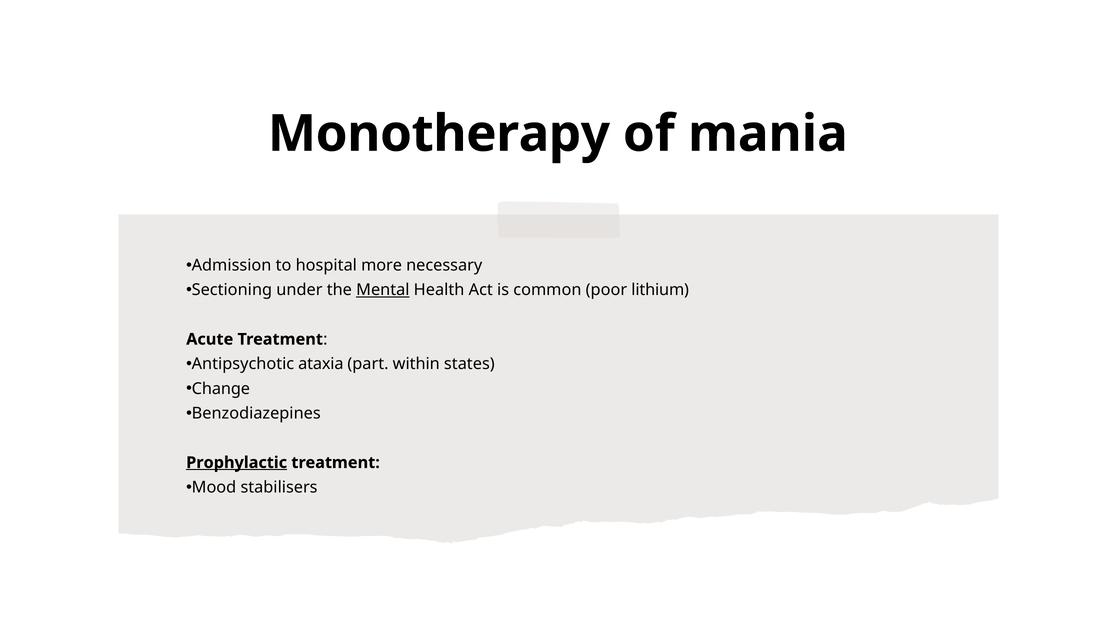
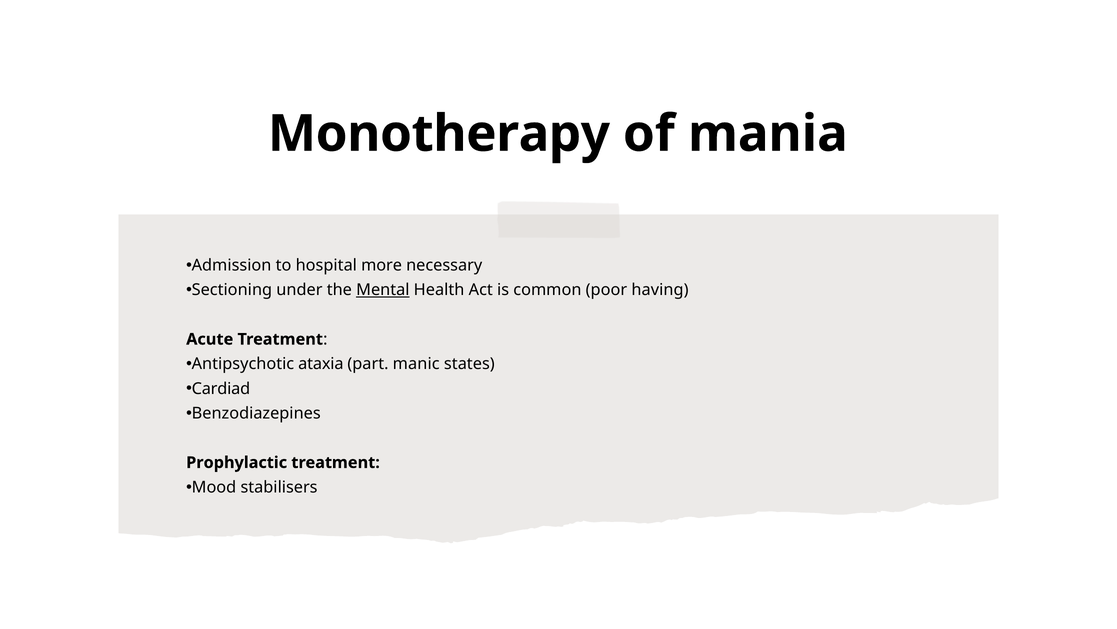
lithium: lithium -> having
within: within -> manic
Change: Change -> Cardiad
Prophylactic underline: present -> none
